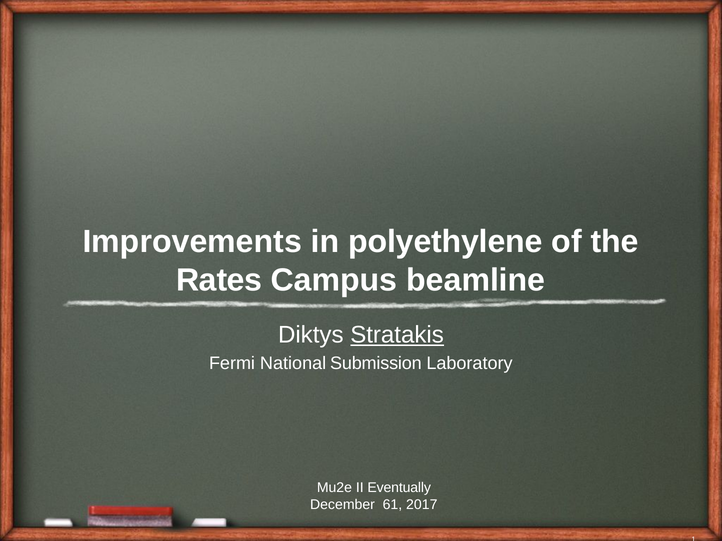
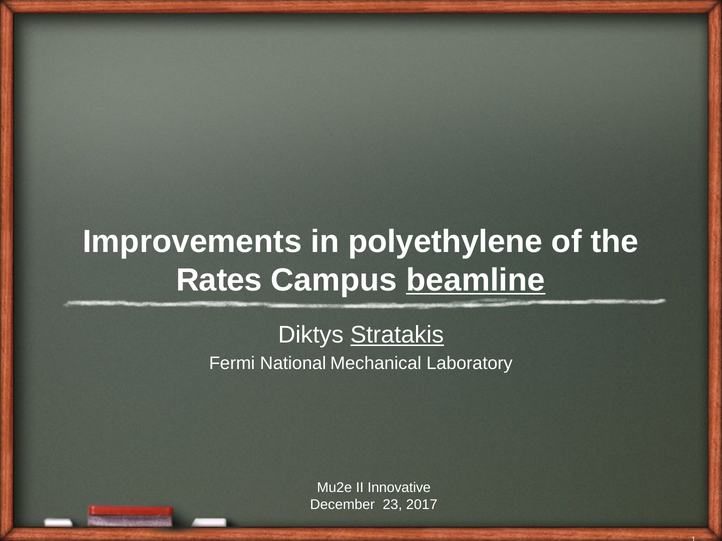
beamline underline: none -> present
Submission: Submission -> Mechanical
Eventually: Eventually -> Innovative
61: 61 -> 23
